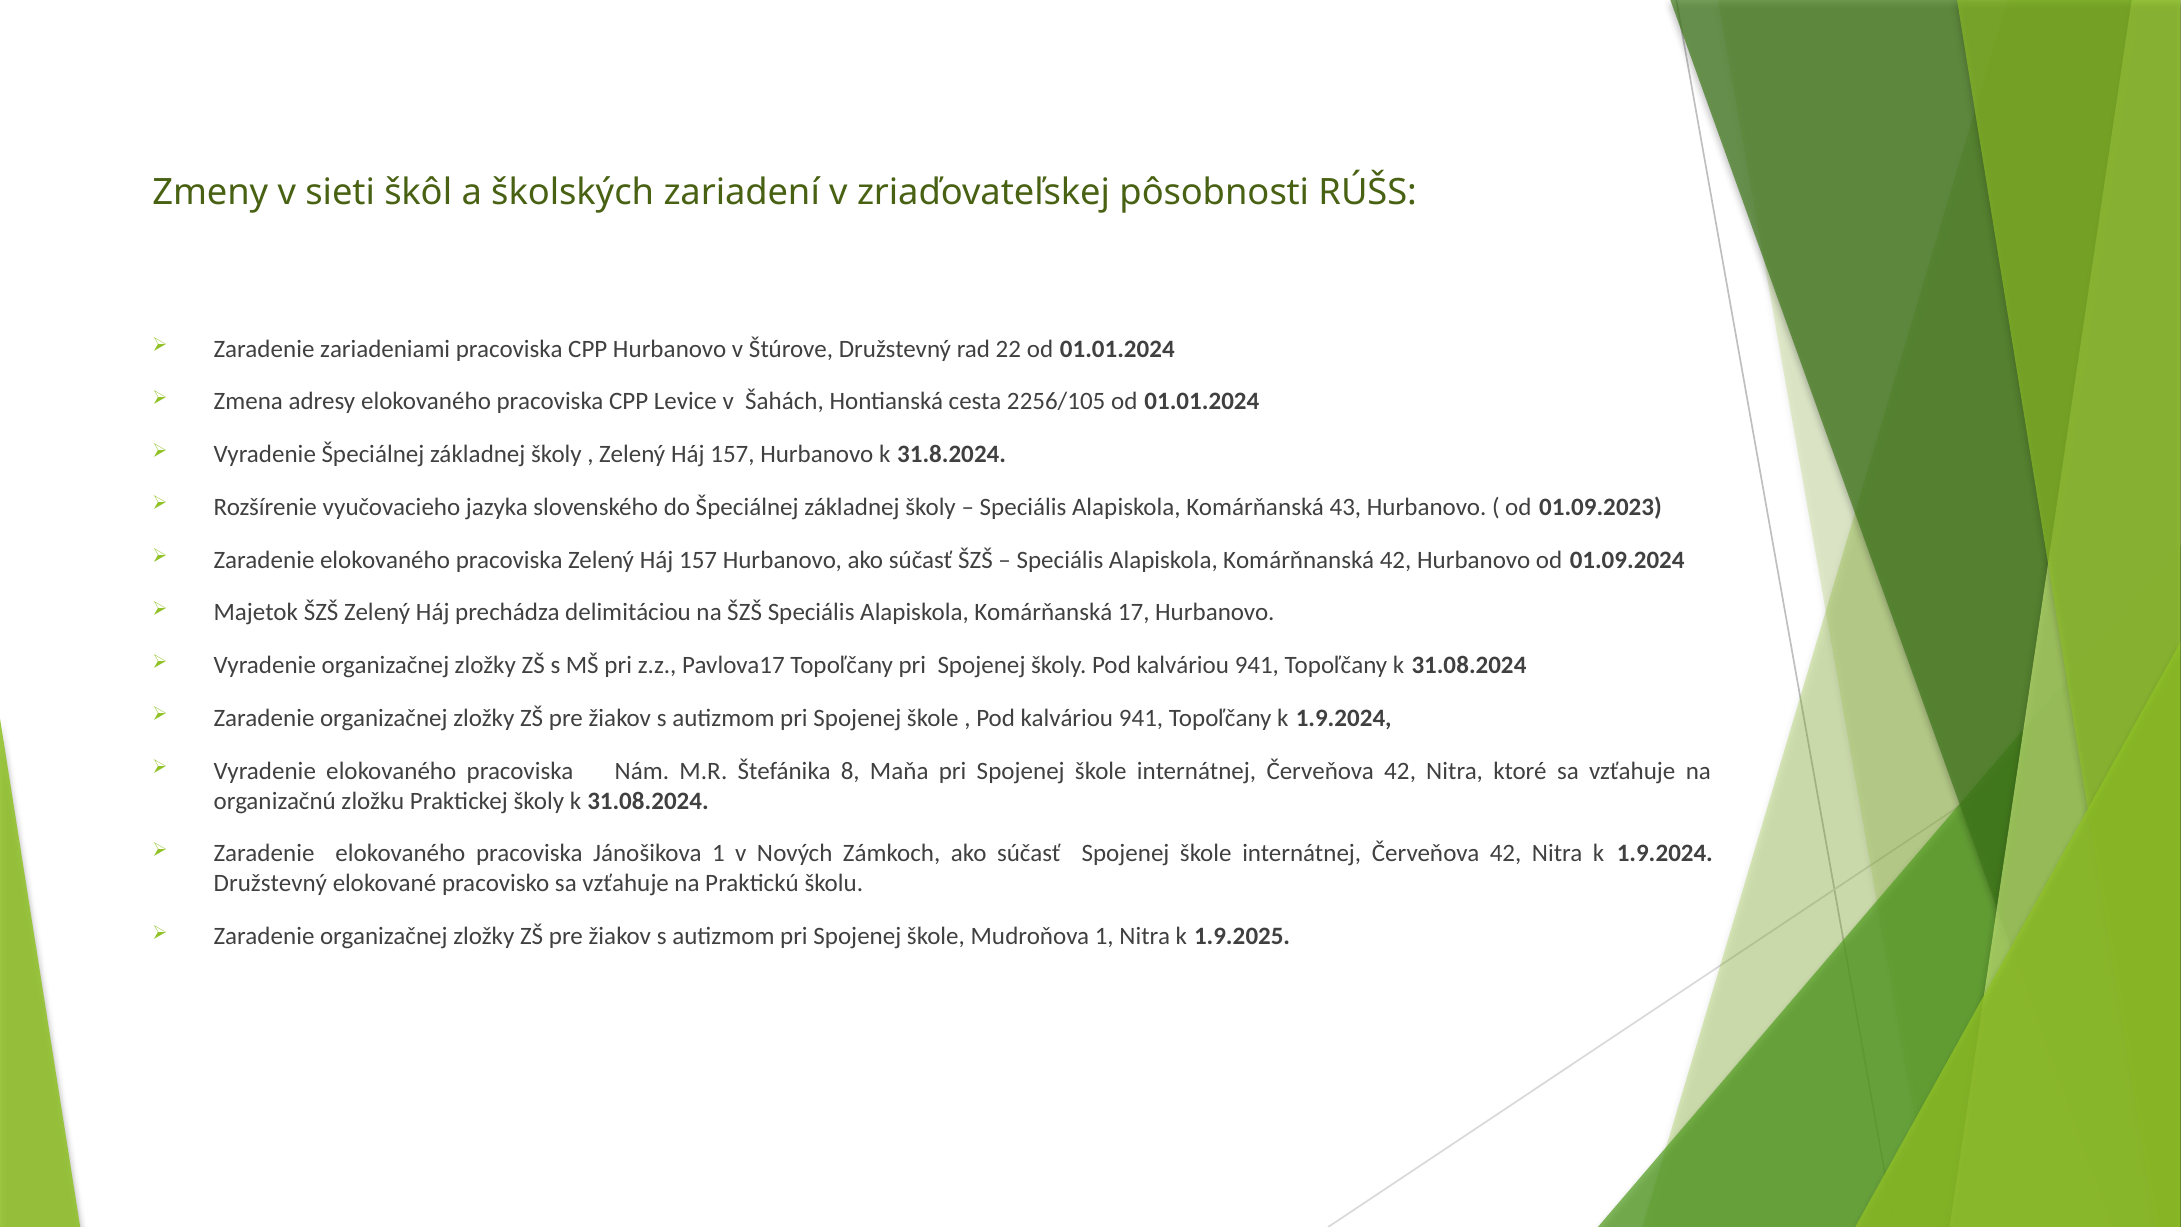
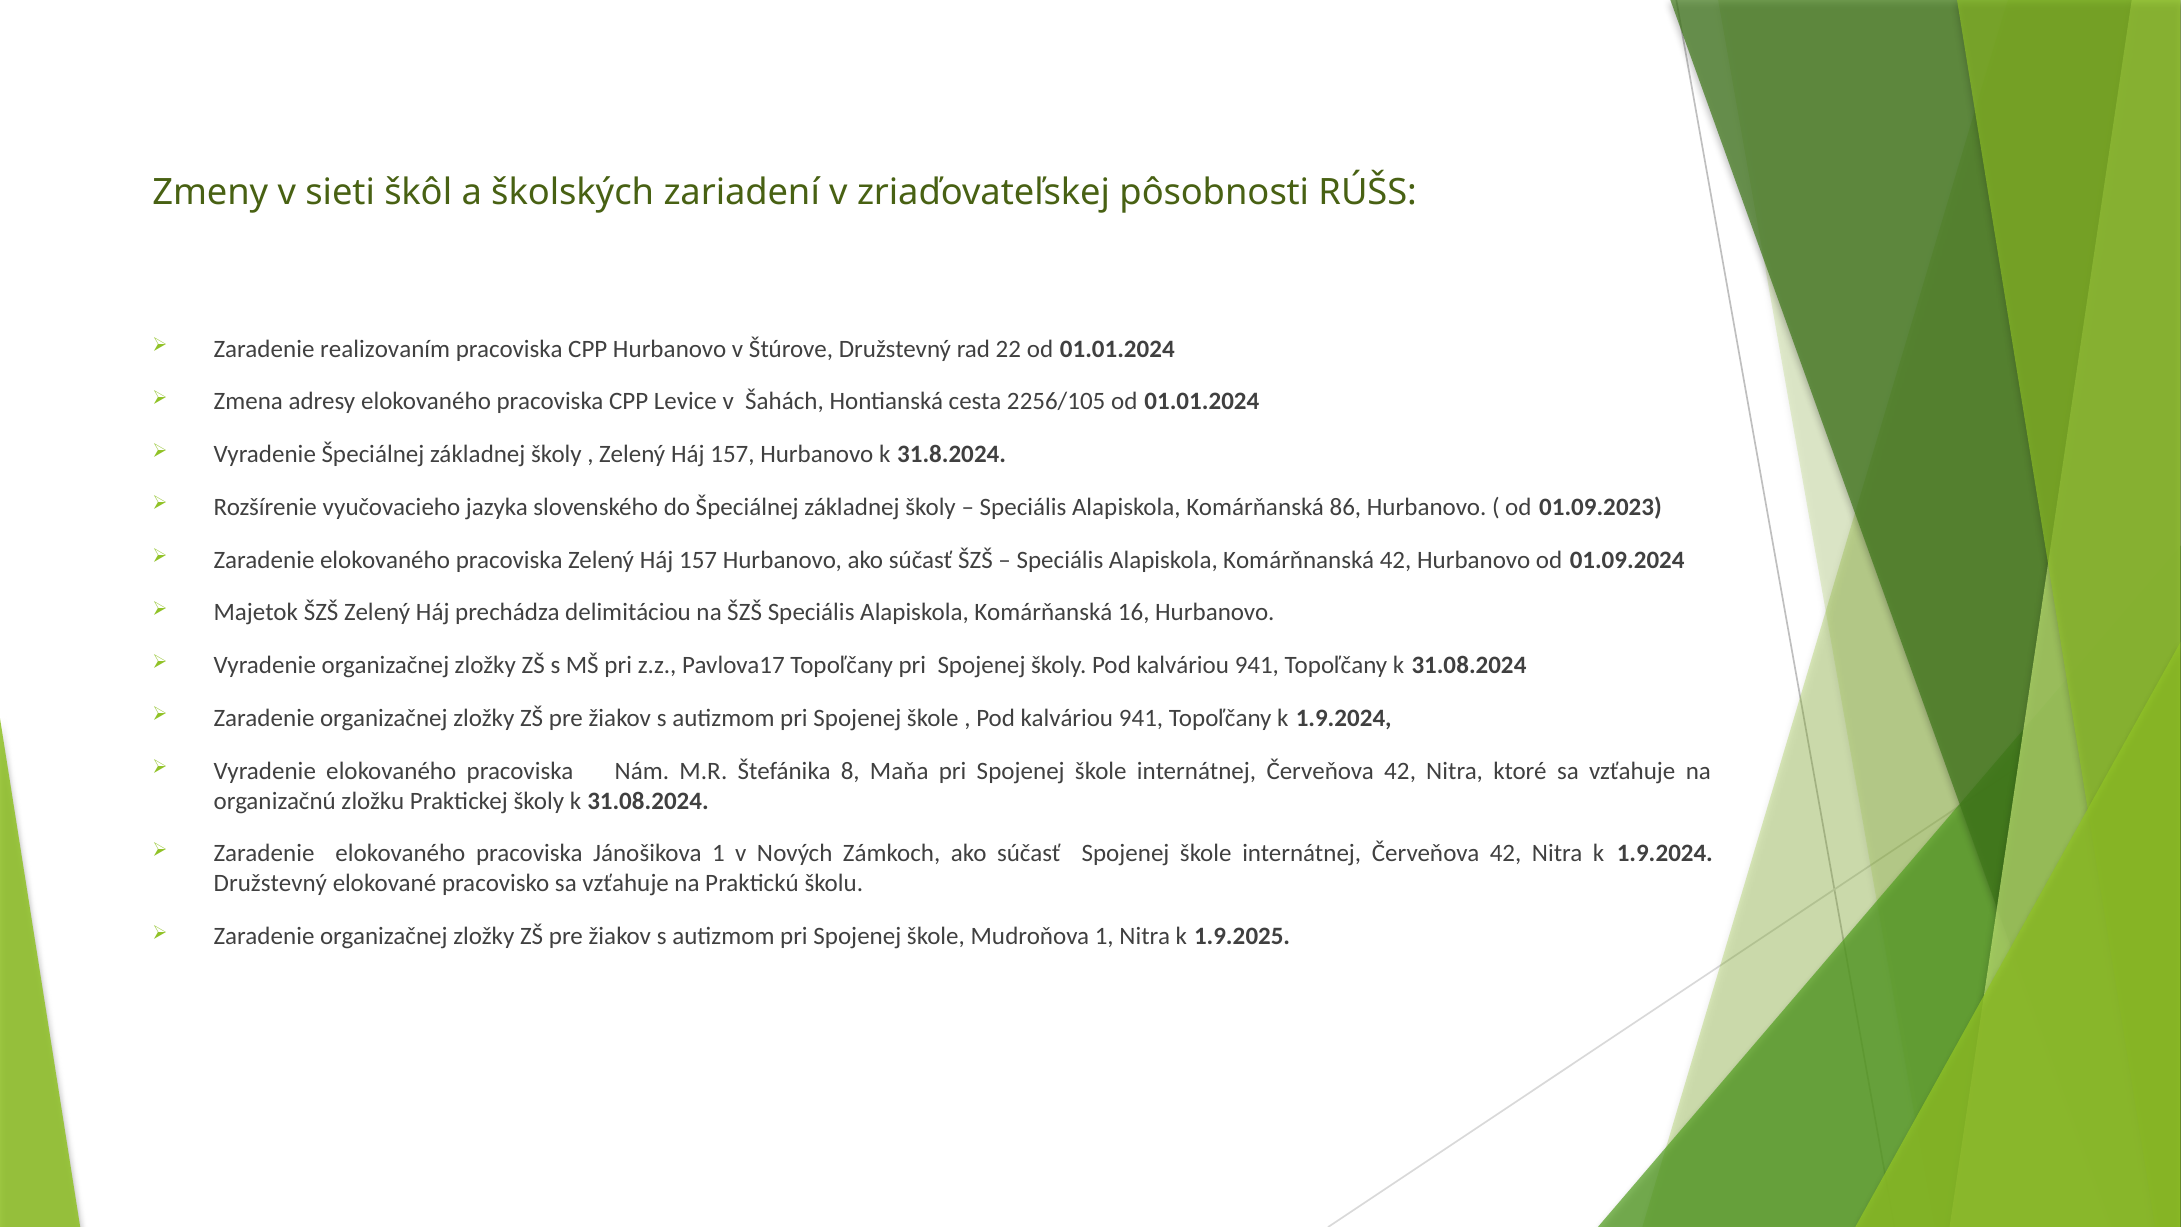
zariadeniami: zariadeniami -> realizovaním
43: 43 -> 86
17: 17 -> 16
